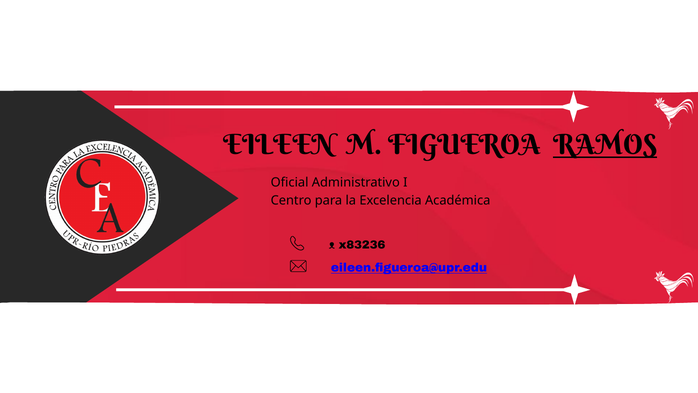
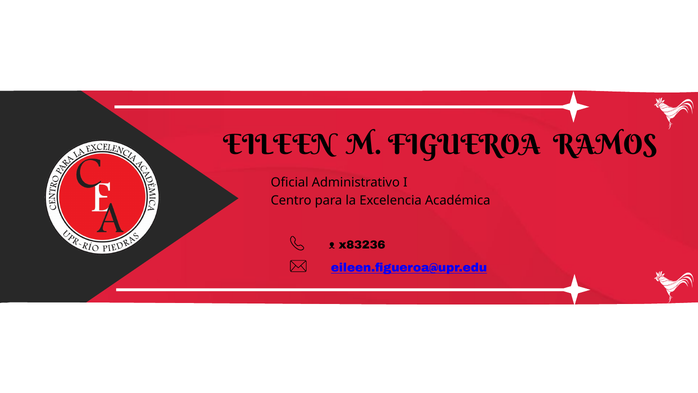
RAMOS underline: present -> none
